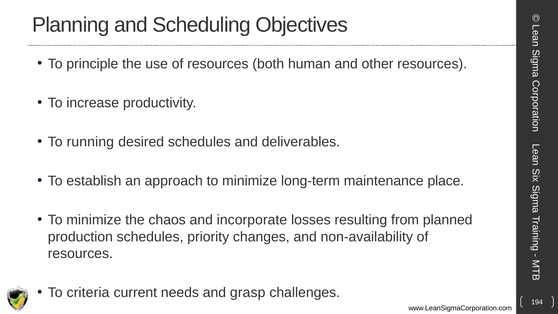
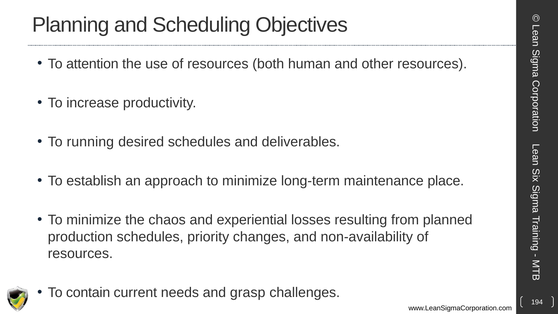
principle: principle -> attention
incorporate: incorporate -> experiential
criteria: criteria -> contain
